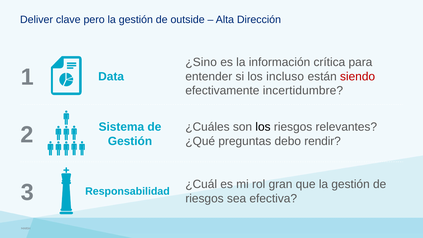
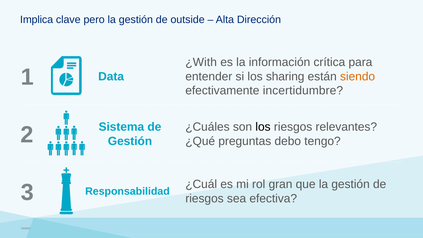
Deliver: Deliver -> Implica
¿Sino: ¿Sino -> ¿With
incluso: incluso -> sharing
siendo colour: red -> orange
rendir: rendir -> tengo
